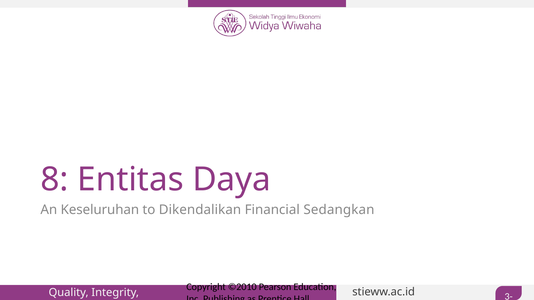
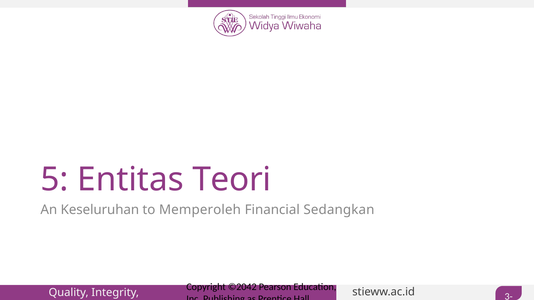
8: 8 -> 5
Daya: Daya -> Teori
Dikendalikan: Dikendalikan -> Memperoleh
©2010: ©2010 -> ©2042
